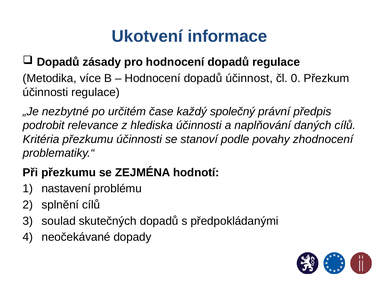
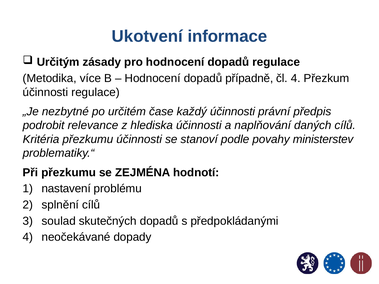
Dopadů at (58, 62): Dopadů -> Určitým
účinnost: účinnost -> případně
čl 0: 0 -> 4
každý společný: společný -> účinnosti
zhodnocení: zhodnocení -> ministerstev
